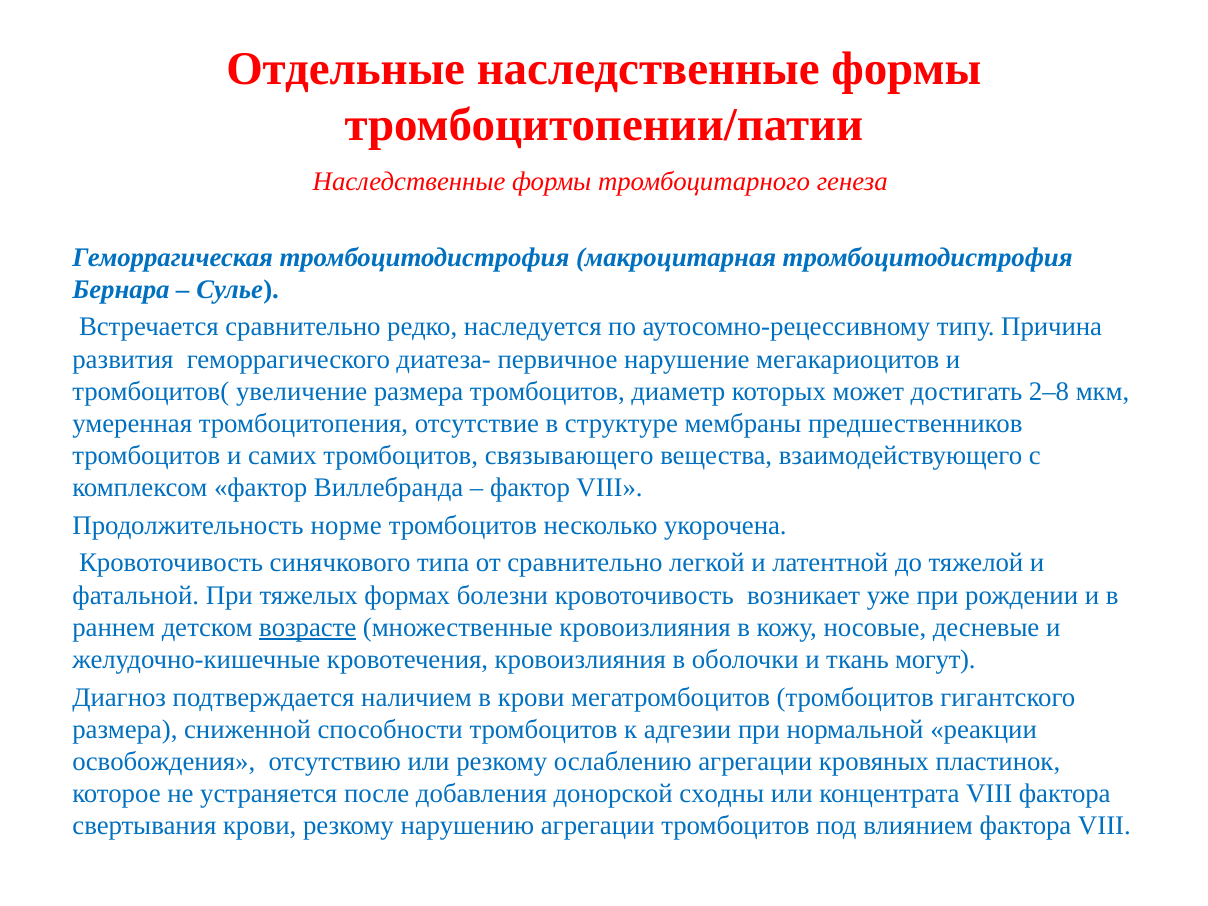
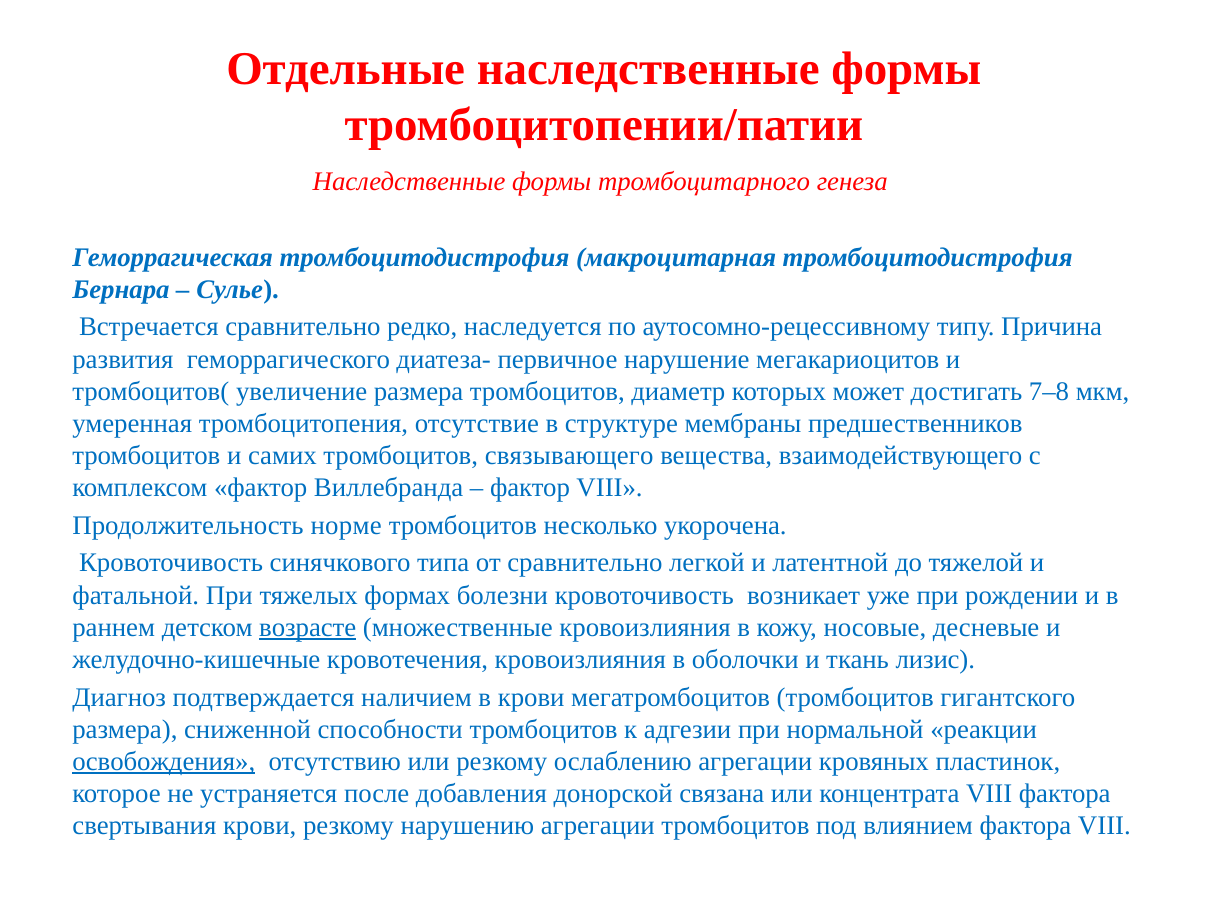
2–8: 2–8 -> 7–8
могут: могут -> лизис
освобождения underline: none -> present
сходны: сходны -> связана
